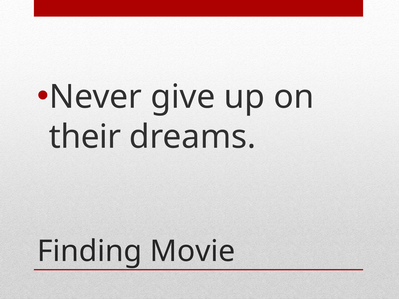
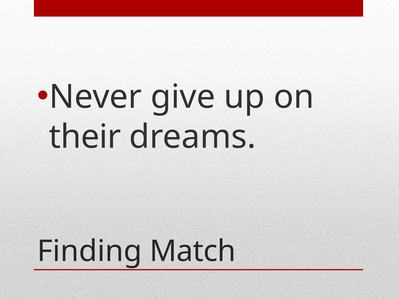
Movie: Movie -> Match
